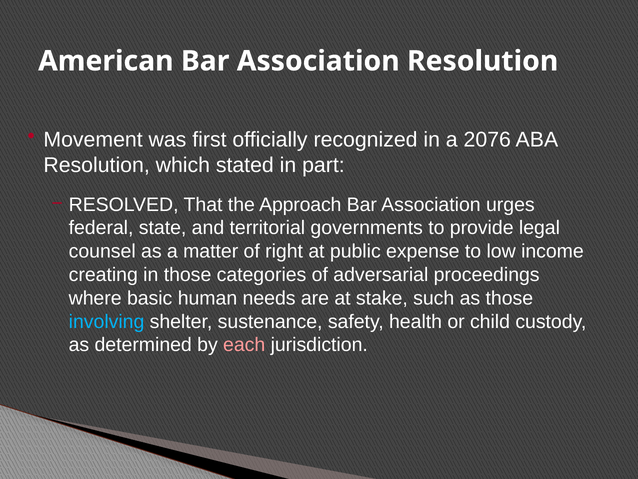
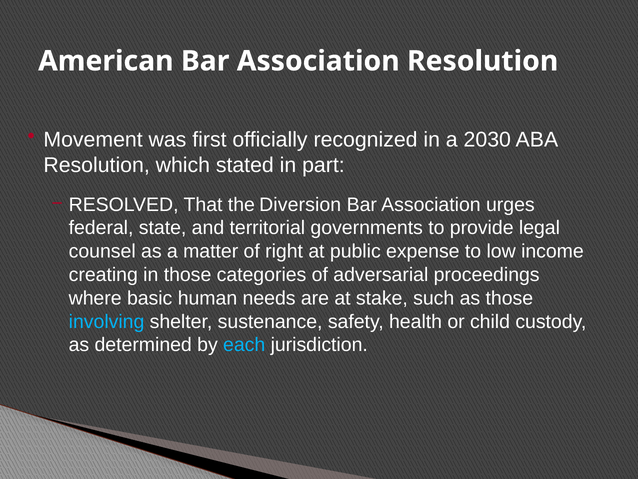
2076: 2076 -> 2030
Approach: Approach -> Diversion
each colour: pink -> light blue
